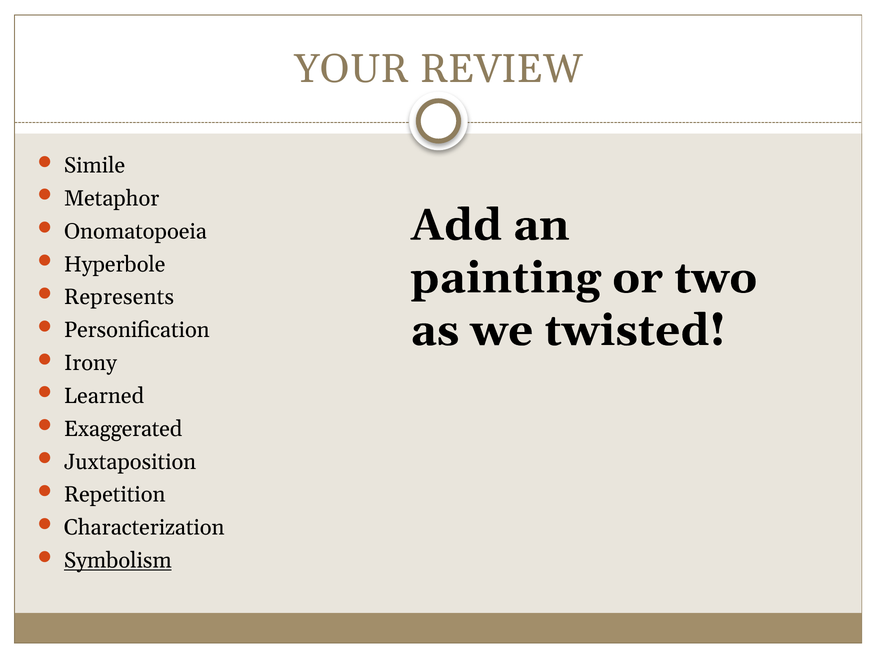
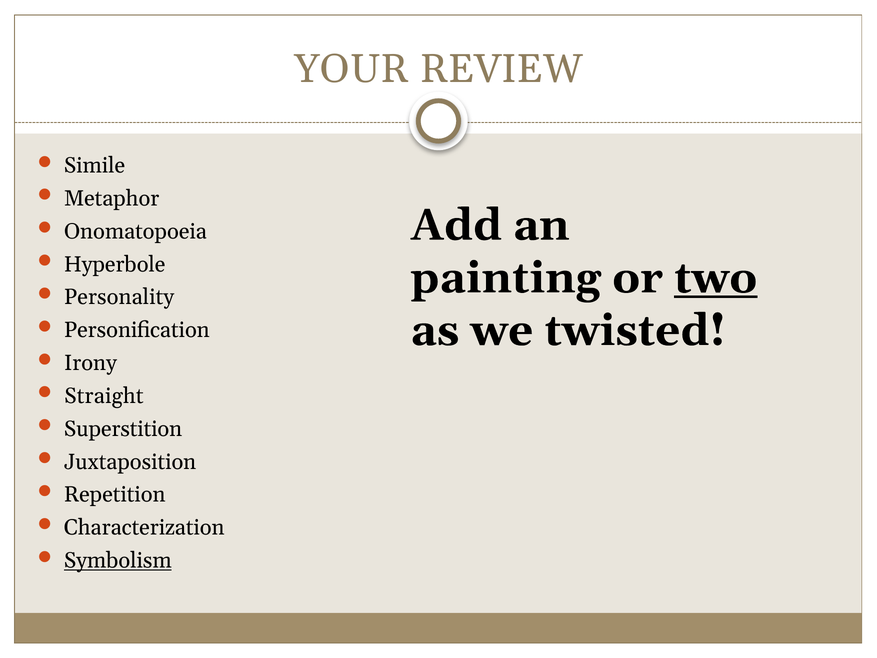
two underline: none -> present
Represents: Represents -> Personality
Learned: Learned -> Straight
Exaggerated: Exaggerated -> Superstition
